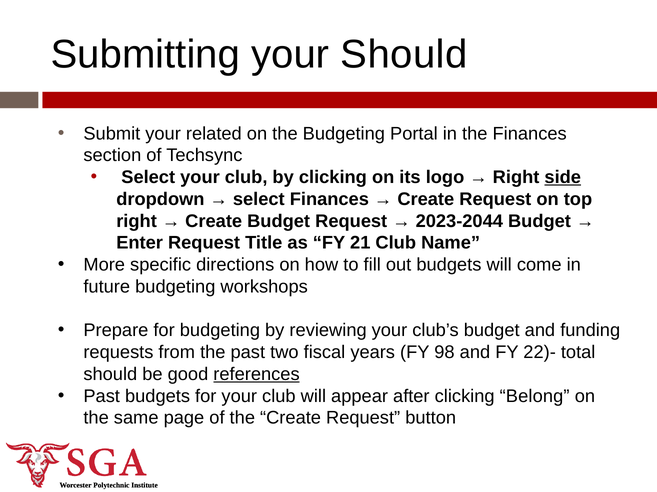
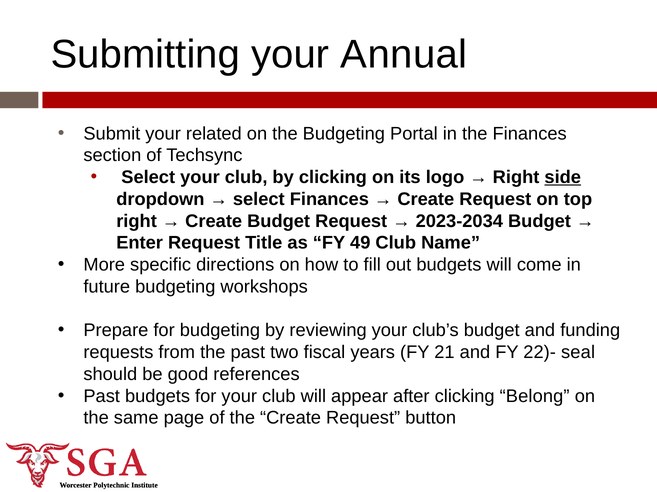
your Should: Should -> Annual
2023-2044: 2023-2044 -> 2023-2034
21: 21 -> 49
98: 98 -> 21
total: total -> seal
references underline: present -> none
